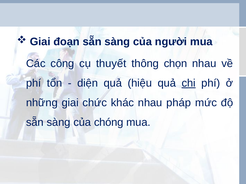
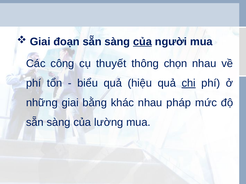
của at (142, 42) underline: none -> present
diện: diện -> biểu
chức: chức -> bằng
chóng: chóng -> lường
